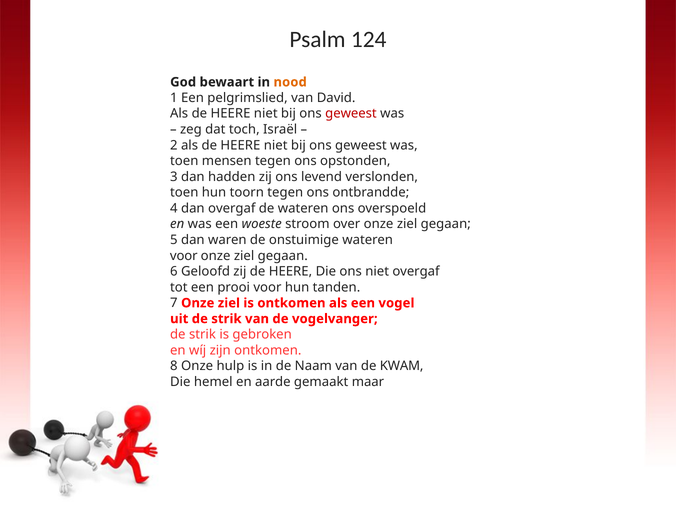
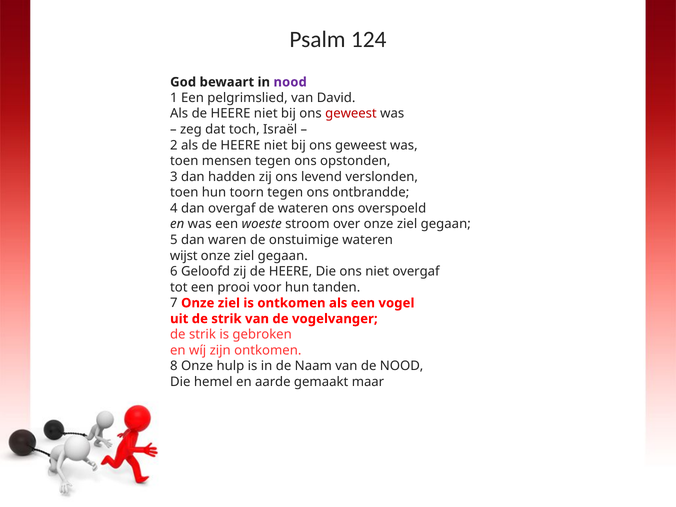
nood at (290, 82) colour: orange -> purple
voor at (184, 256): voor -> wijst
de KWAM: KWAM -> NOOD
